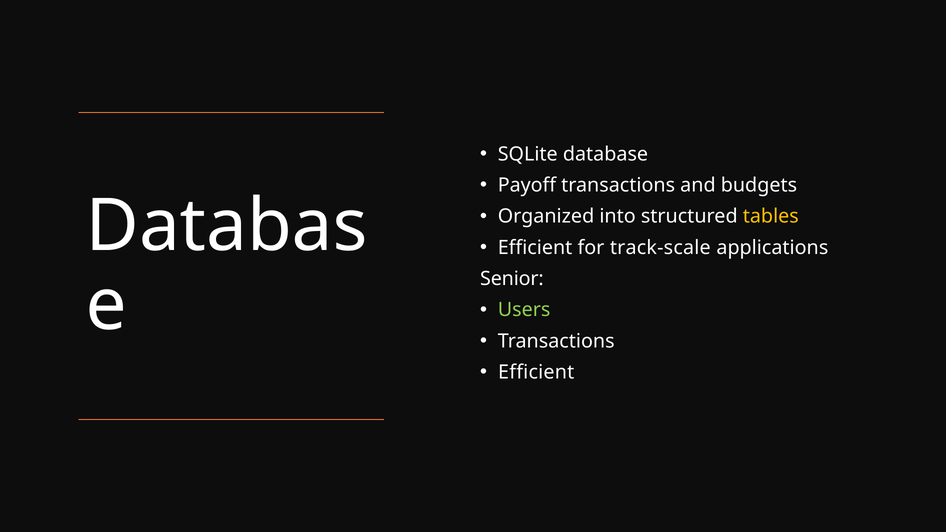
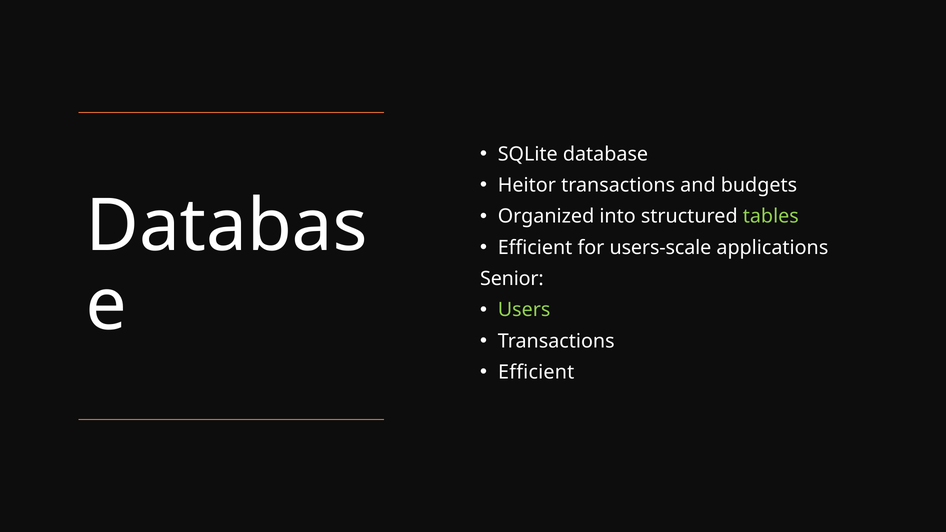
Payoff: Payoff -> Heitor
tables colour: yellow -> light green
track-scale: track-scale -> users-scale
